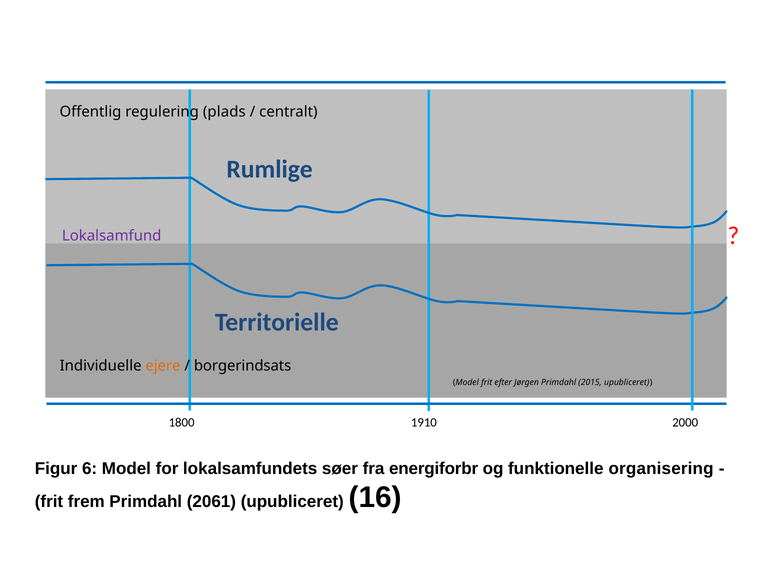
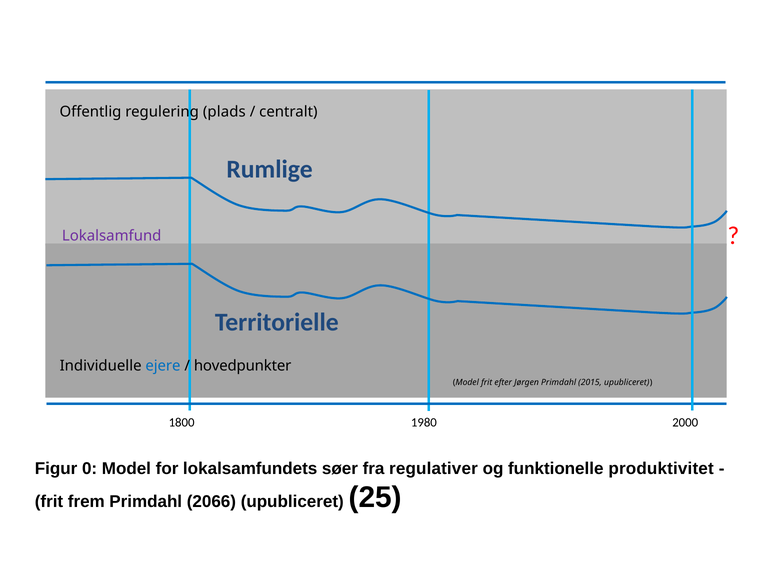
ejere colour: orange -> blue
borgerindsats: borgerindsats -> hovedpunkter
1910: 1910 -> 1980
6: 6 -> 0
energiforbr: energiforbr -> regulativer
organisering: organisering -> produktivitet
2061: 2061 -> 2066
16: 16 -> 25
